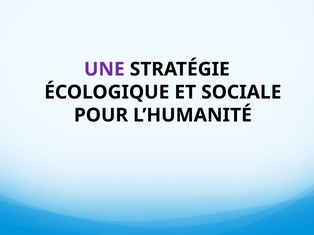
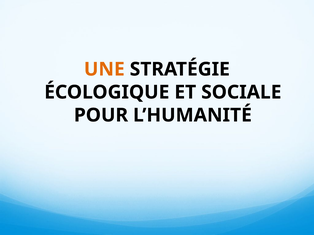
UNE colour: purple -> orange
